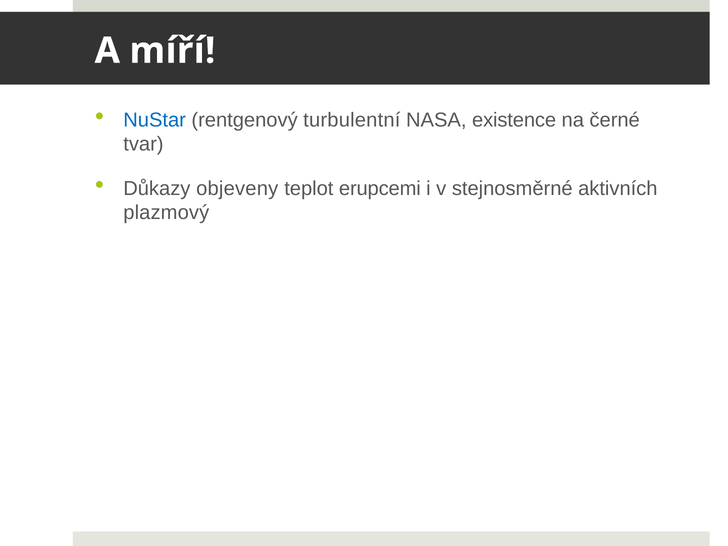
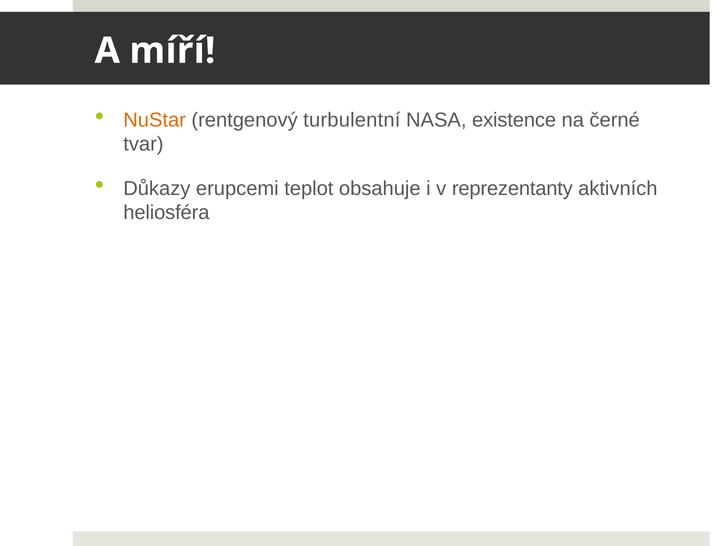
NuStar colour: blue -> orange
objeveny: objeveny -> erupcemi
erupcemi: erupcemi -> obsahuje
stejnosměrné: stejnosměrné -> reprezentanty
plazmový: plazmový -> heliosféra
